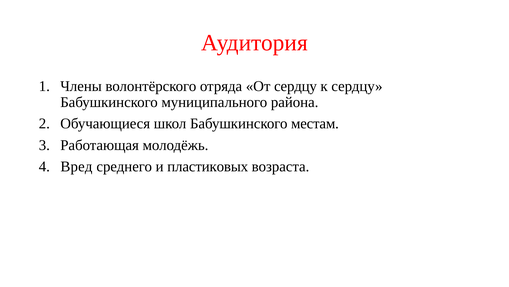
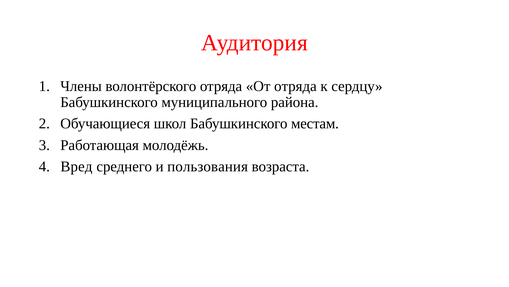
От сердцу: сердцу -> отряда
пластиковых: пластиковых -> пользования
